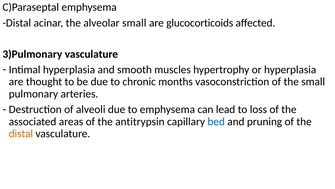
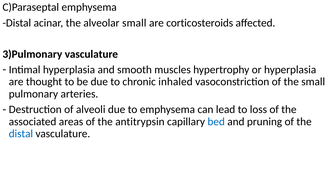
glucocorticoids: glucocorticoids -> corticosteroids
months: months -> inhaled
distal at (21, 133) colour: orange -> blue
